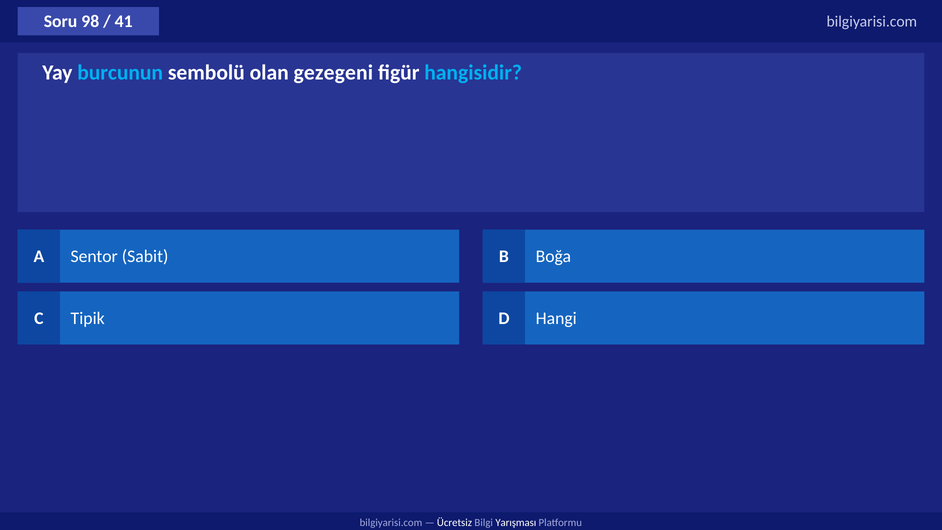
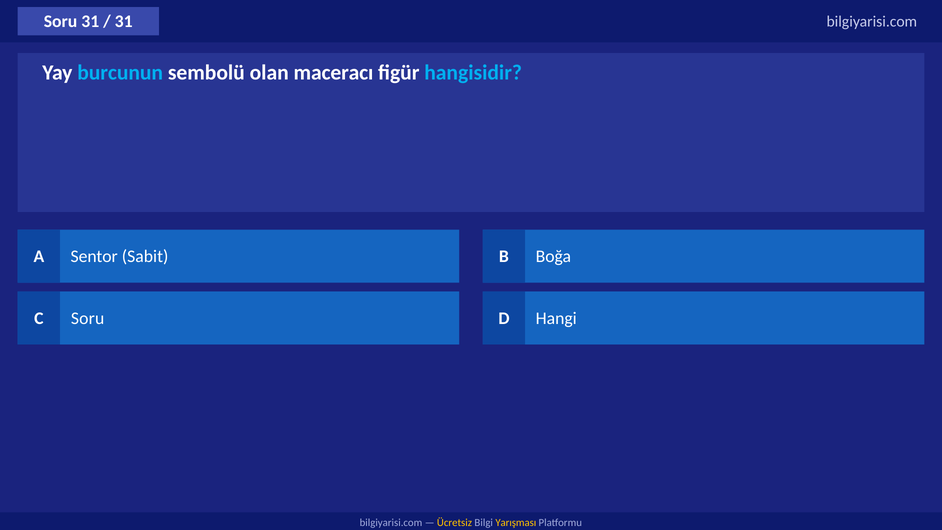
Soru 98: 98 -> 31
41 at (124, 22): 41 -> 31
gezegeni: gezegeni -> maceracı
C Tipik: Tipik -> Soru
Ücretsiz colour: white -> yellow
Yarışması colour: white -> yellow
